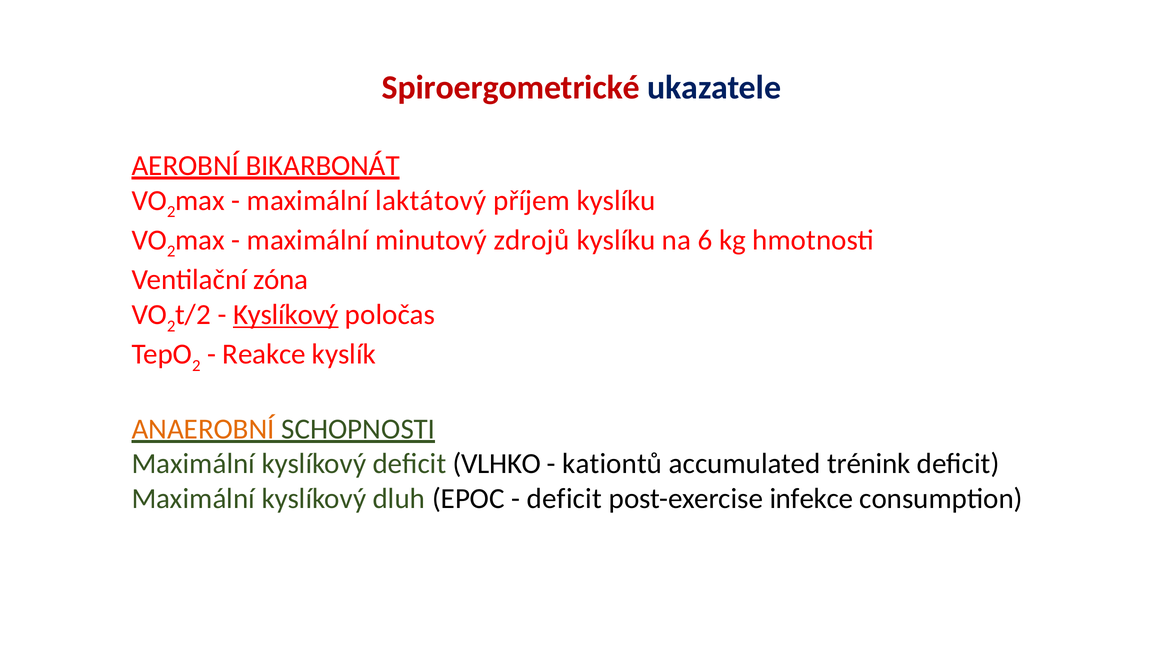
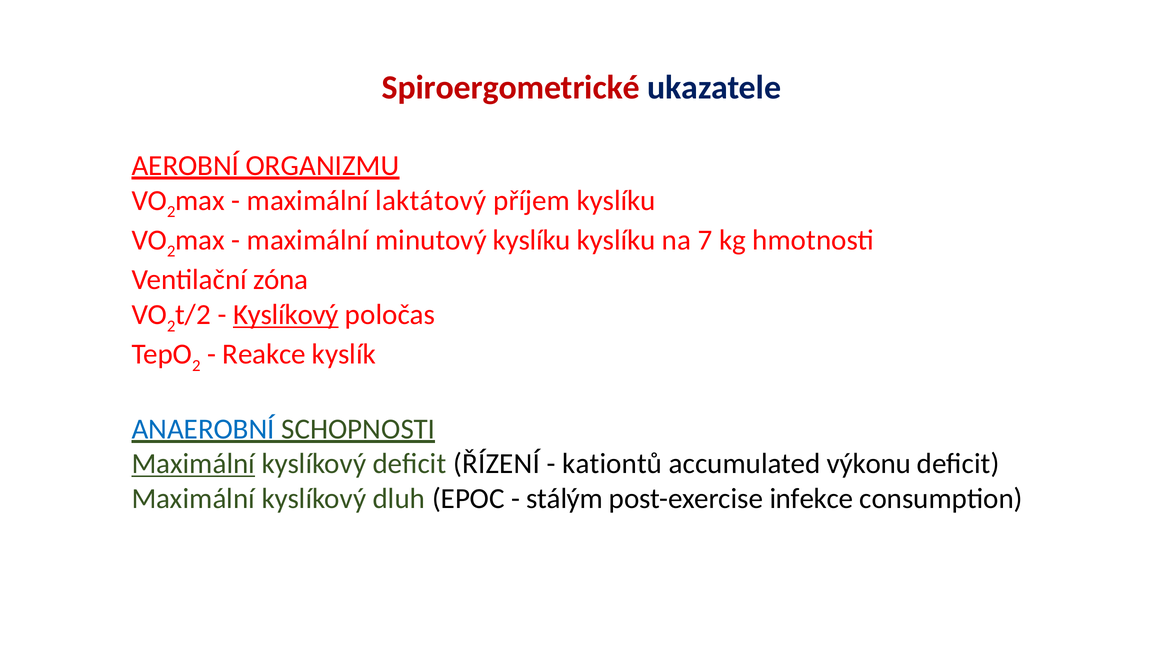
BIKARBONÁT: BIKARBONÁT -> ORGANIZMU
minutový zdrojů: zdrojů -> kyslíku
6: 6 -> 7
ANAEROBNÍ colour: orange -> blue
Maximální at (193, 464) underline: none -> present
VLHKO: VLHKO -> ŘÍZENÍ
trénink: trénink -> výkonu
deficit at (564, 499): deficit -> stálým
